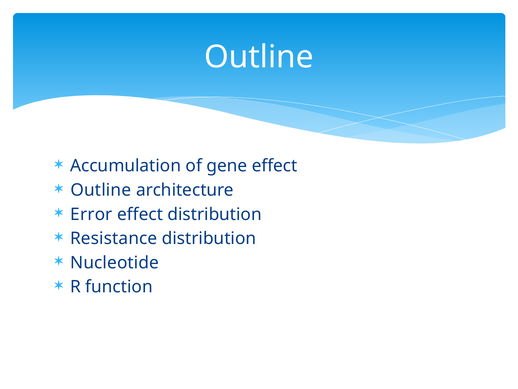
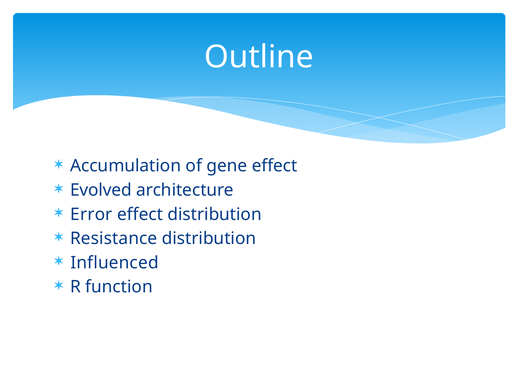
Outline at (101, 190): Outline -> Evolved
Nucleotide: Nucleotide -> Influenced
